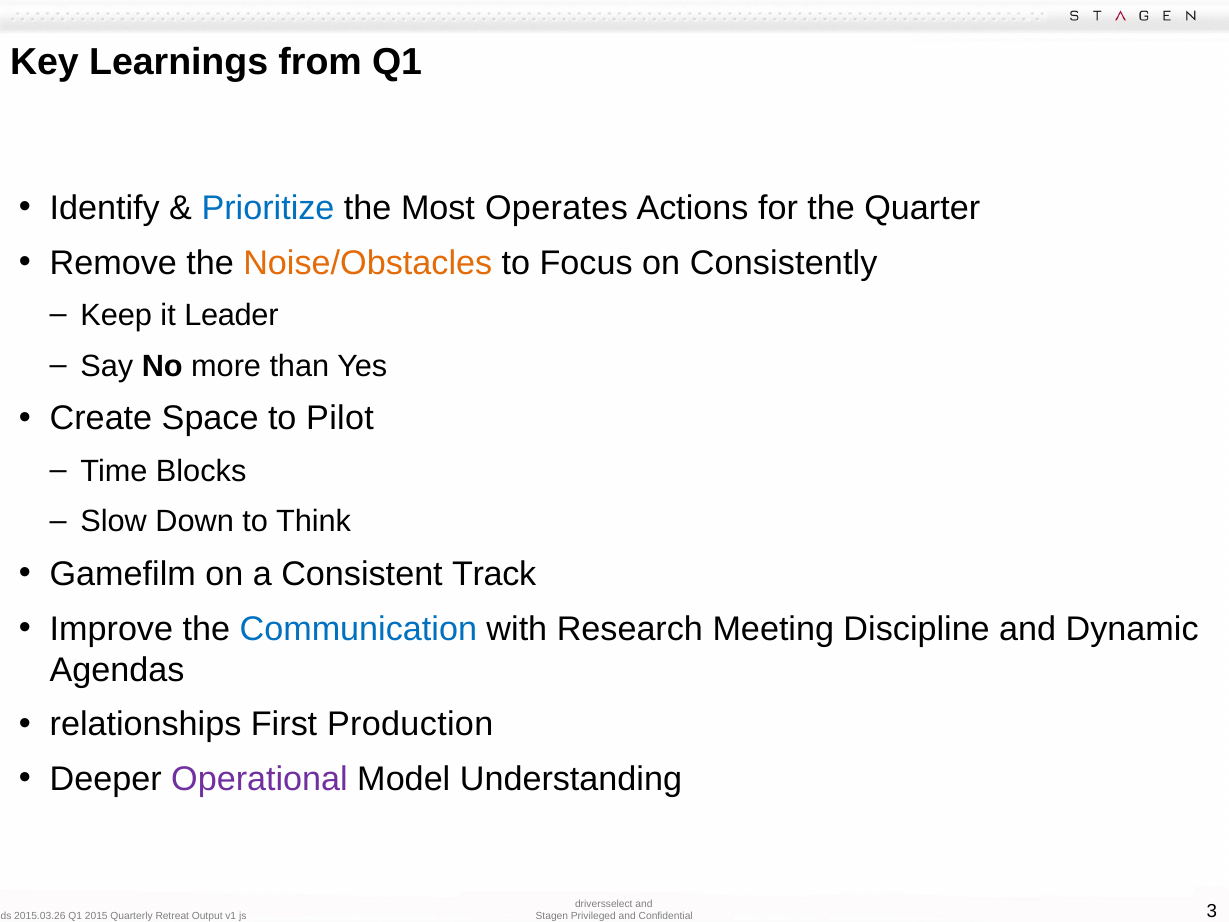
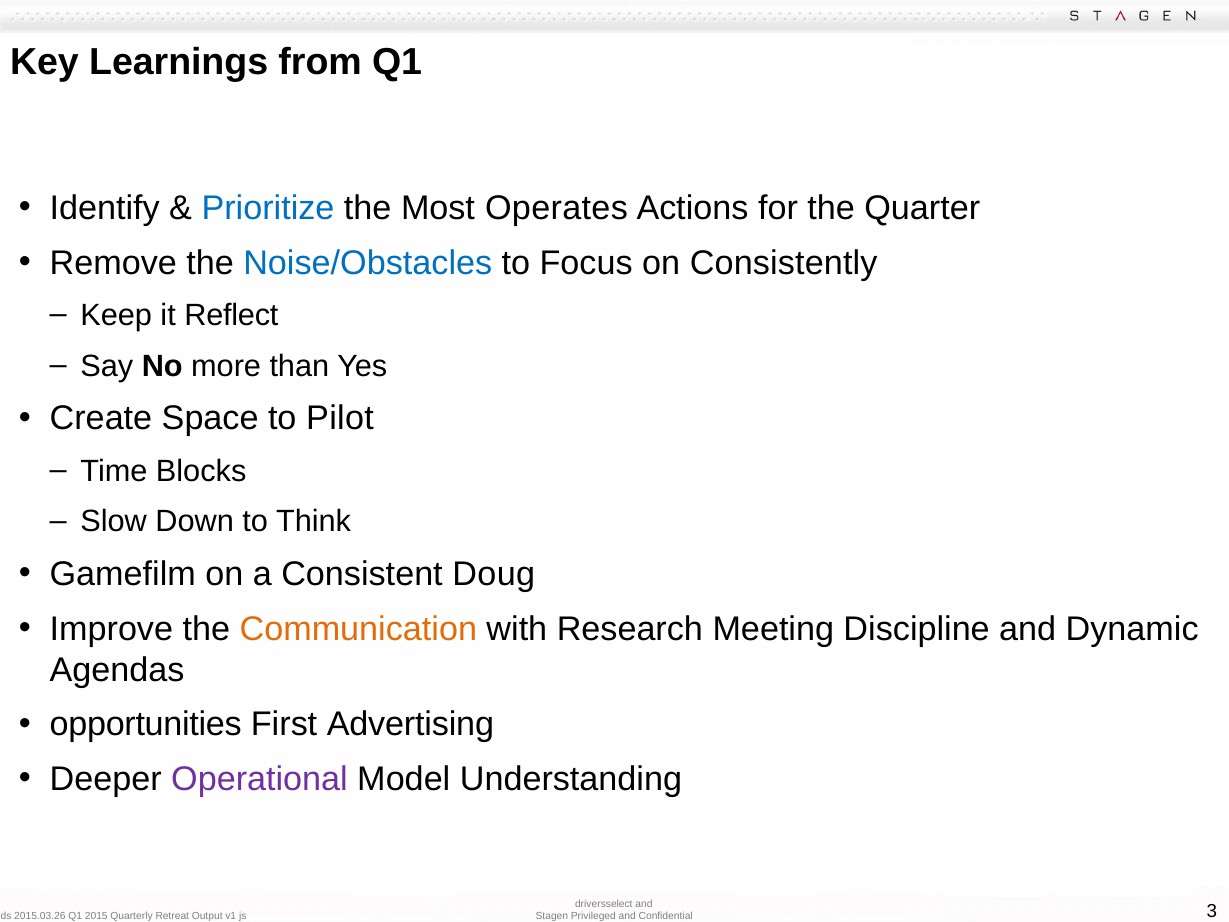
Noise/Obstacles colour: orange -> blue
Leader: Leader -> Reflect
Track: Track -> Doug
Communication colour: blue -> orange
relationships: relationships -> opportunities
Production: Production -> Advertising
